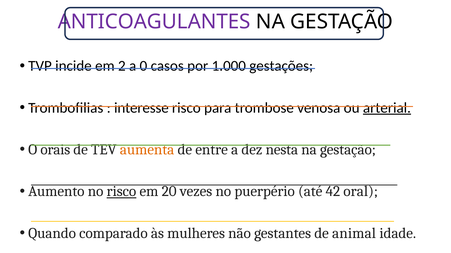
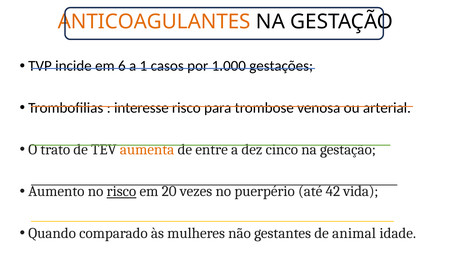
ANTICOAGULANTES colour: purple -> orange
2: 2 -> 6
0: 0 -> 1
arterial underline: present -> none
orais: orais -> trato
nesta: nesta -> cinco
oral: oral -> vida
